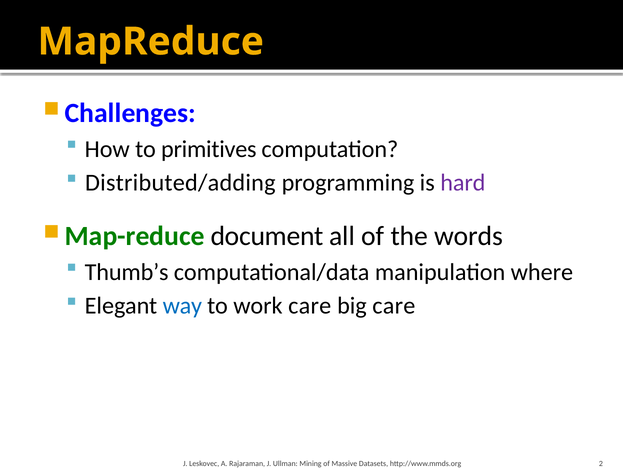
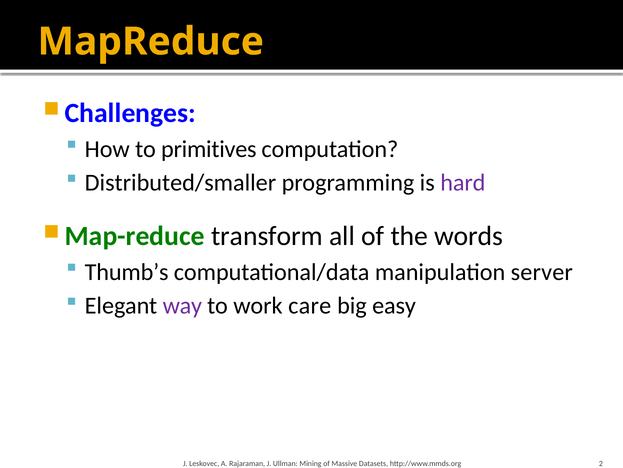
Distributed/adding: Distributed/adding -> Distributed/smaller
document: document -> transform
where: where -> server
way colour: blue -> purple
big care: care -> easy
